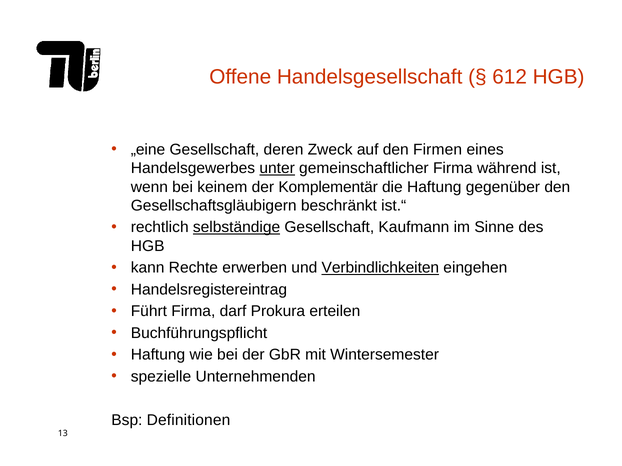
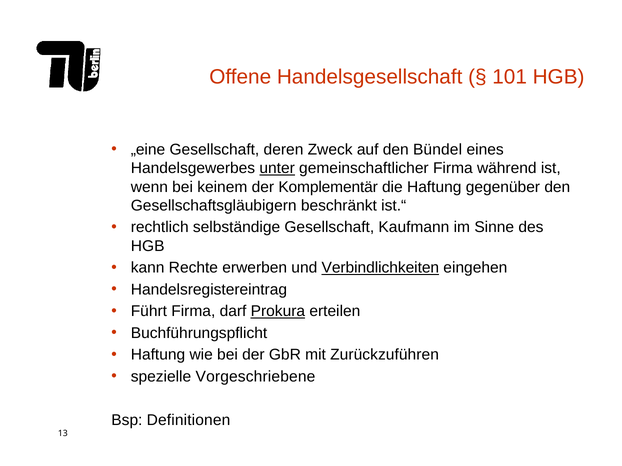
612: 612 -> 101
Firmen: Firmen -> Bündel
selbständige underline: present -> none
Prokura underline: none -> present
Wintersemester: Wintersemester -> Zurückzuführen
Unternehmenden: Unternehmenden -> Vorgeschriebene
